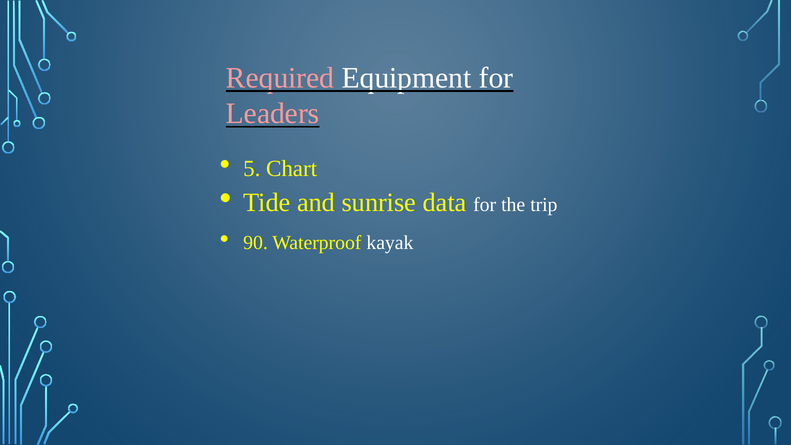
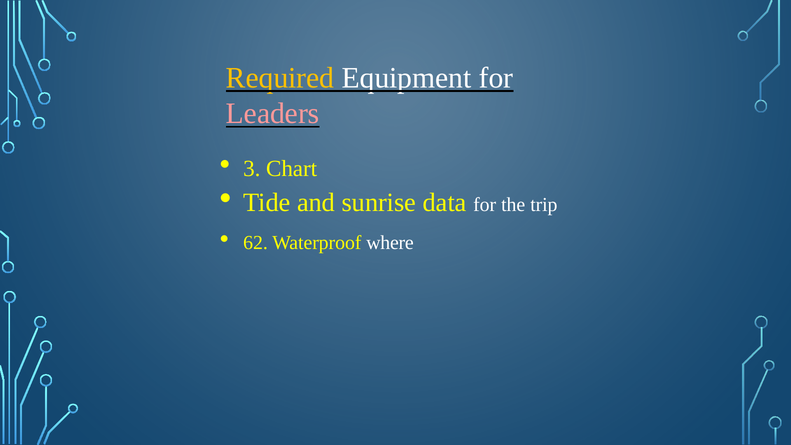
Required colour: pink -> yellow
5: 5 -> 3
90: 90 -> 62
kayak: kayak -> where
